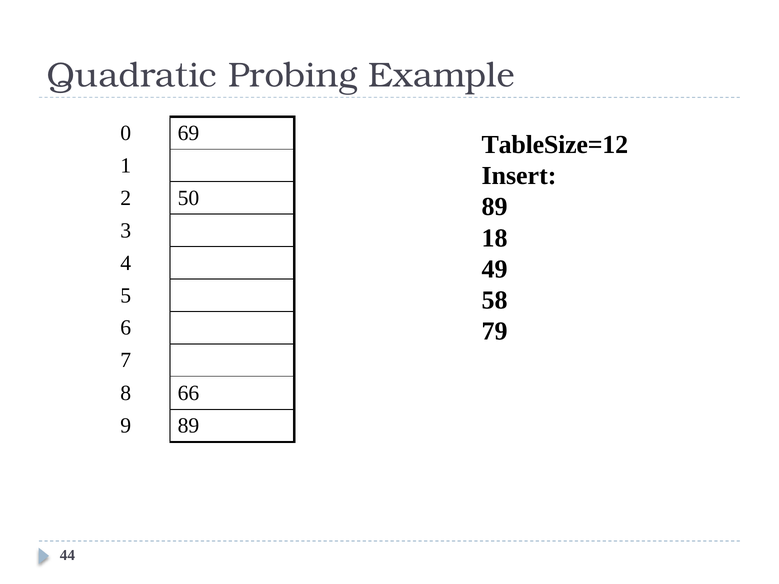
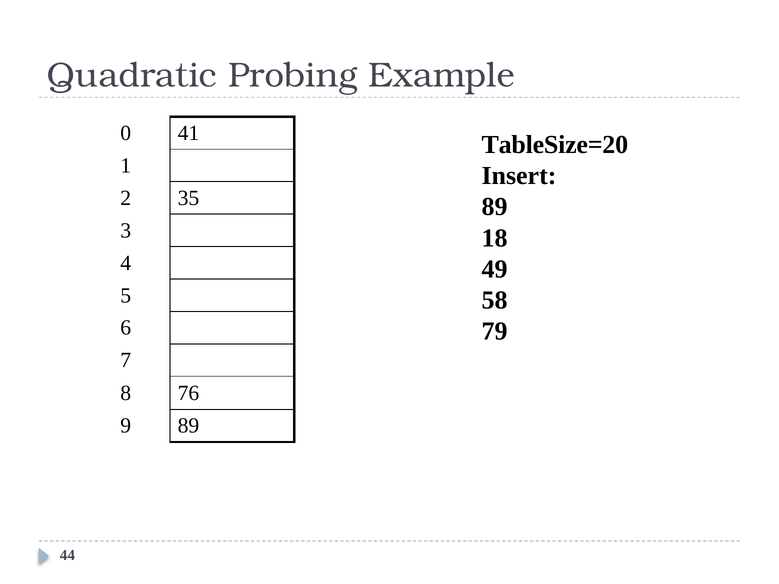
69: 69 -> 41
TableSize=12: TableSize=12 -> TableSize=20
50: 50 -> 35
66: 66 -> 76
